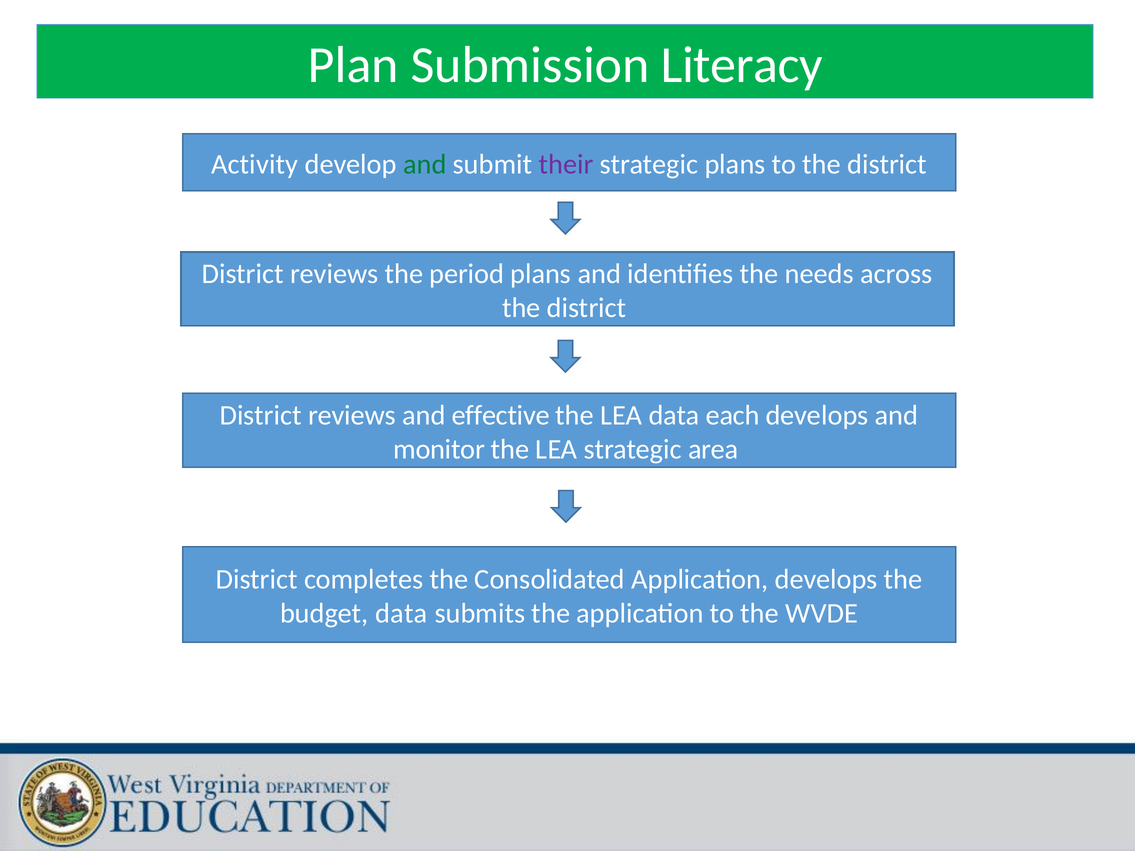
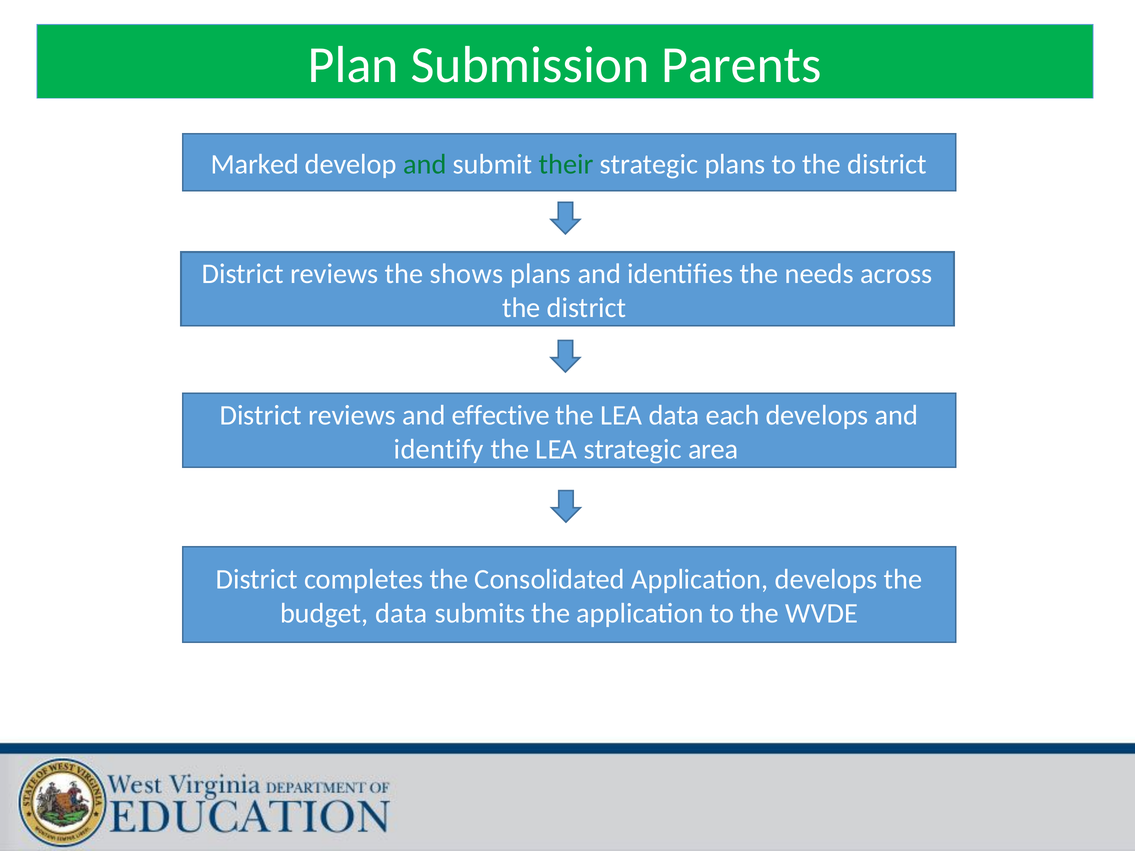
Literacy: Literacy -> Parents
Activity: Activity -> Marked
their colour: purple -> green
period: period -> shows
monitor: monitor -> identify
